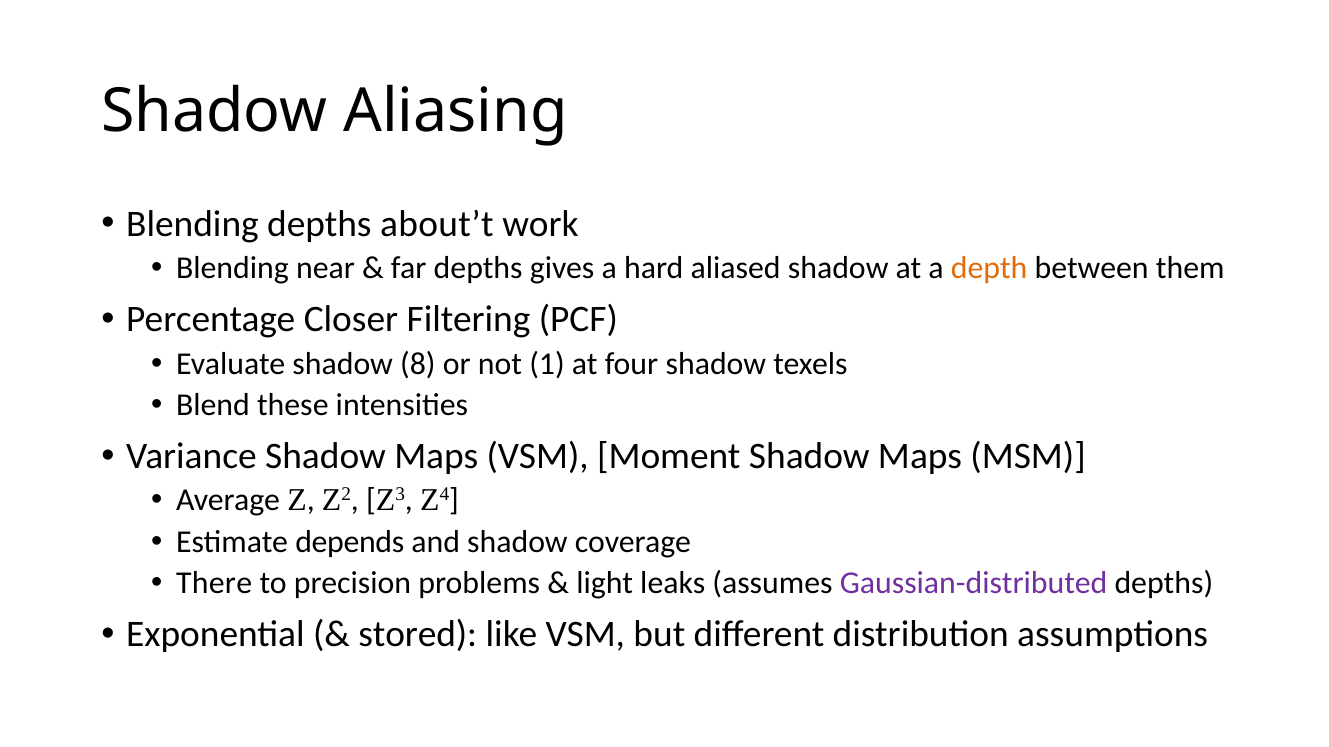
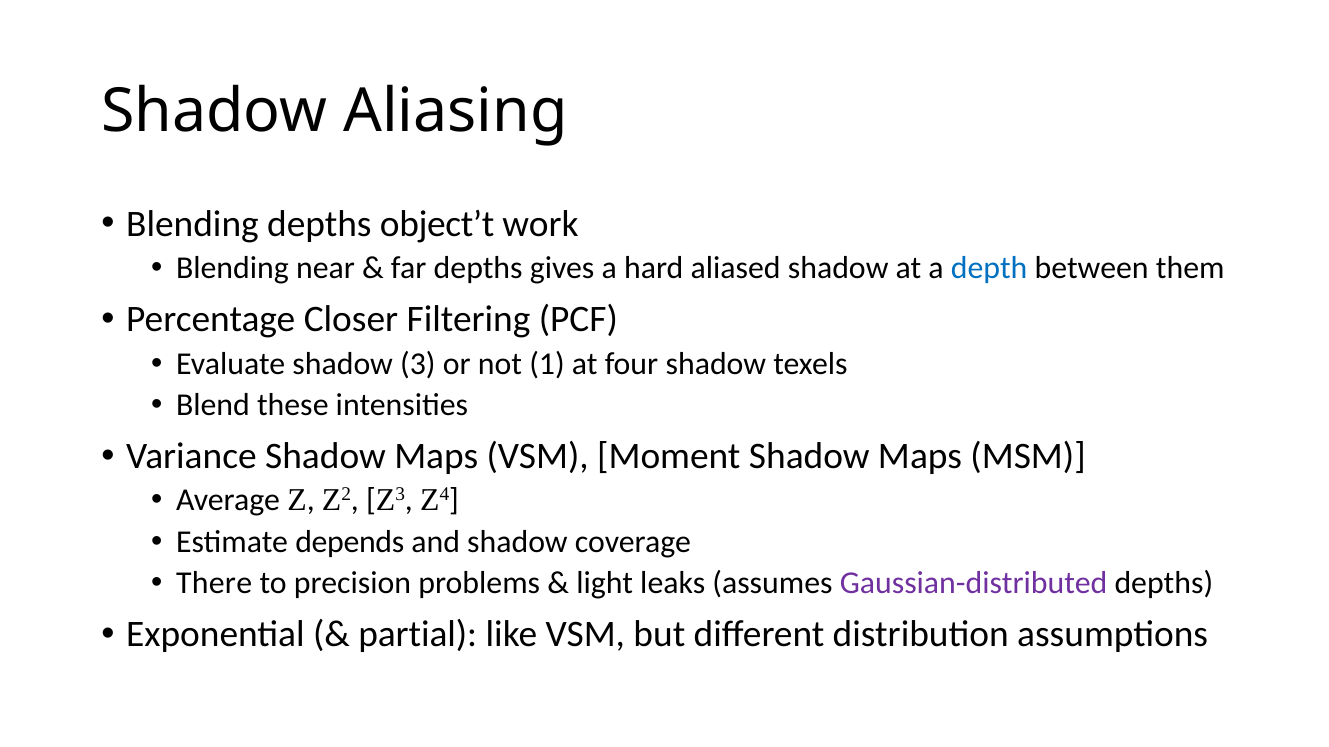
about’t: about’t -> object’t
depth colour: orange -> blue
8: 8 -> 3
stored: stored -> partial
